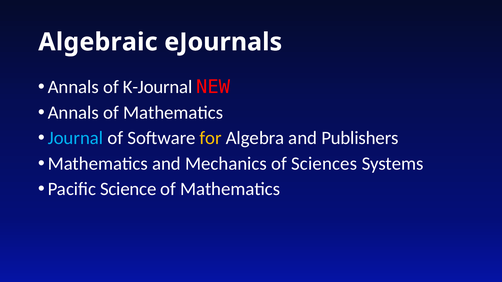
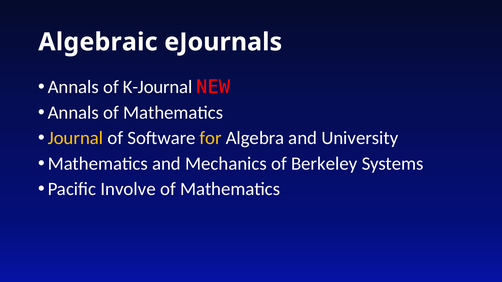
Journal colour: light blue -> yellow
Publishers: Publishers -> University
Sciences: Sciences -> Berkeley
Science: Science -> Involve
